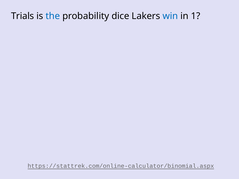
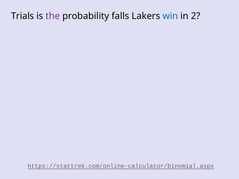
the colour: blue -> purple
dice: dice -> falls
1: 1 -> 2
